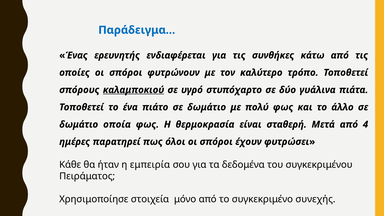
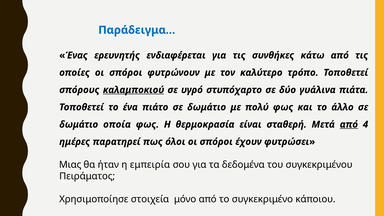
από at (349, 124) underline: none -> present
Κάθε: Κάθε -> Μιας
συνεχής: συνεχής -> κάποιου
